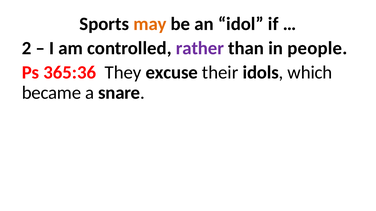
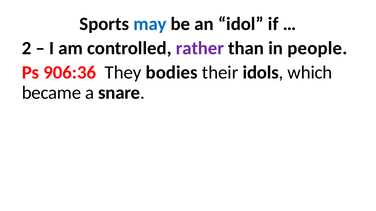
may colour: orange -> blue
365:36: 365:36 -> 906:36
excuse: excuse -> bodies
